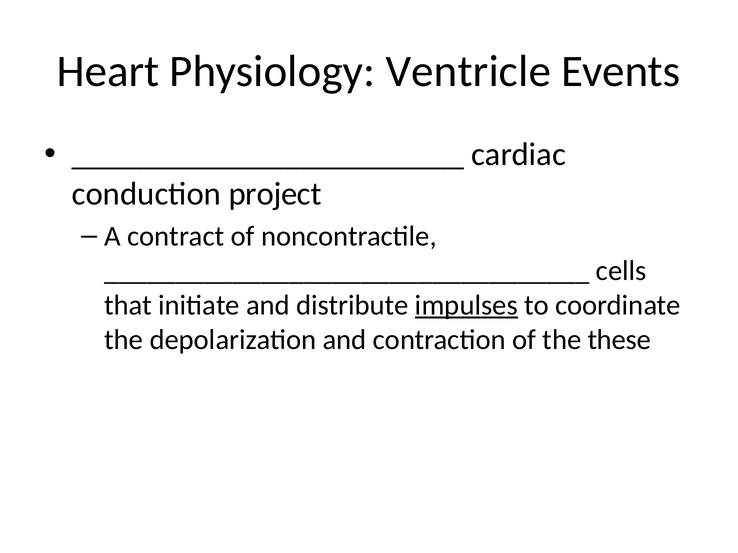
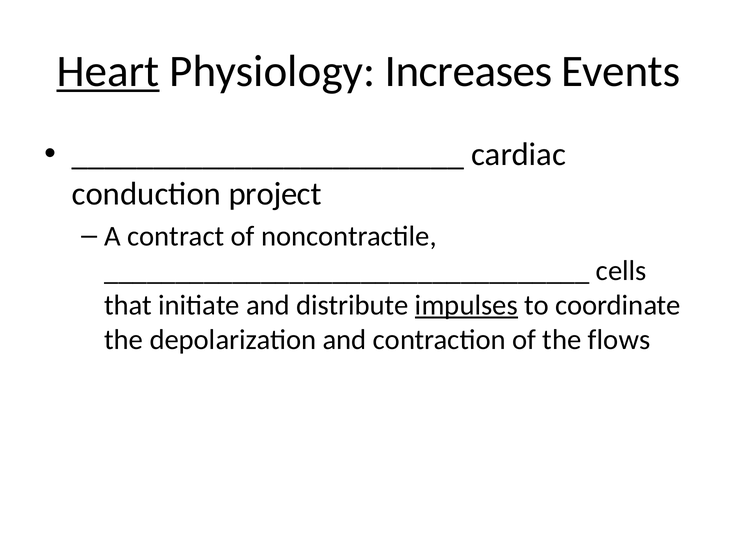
Heart underline: none -> present
Ventricle: Ventricle -> Increases
these: these -> flows
